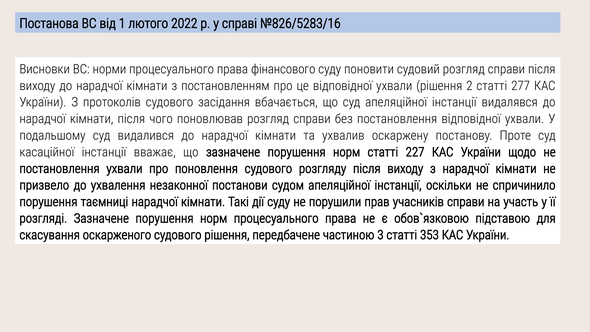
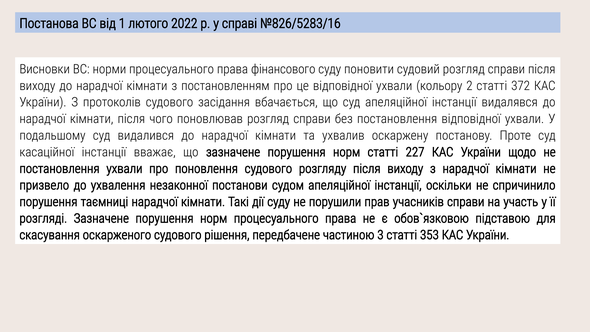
ухвали рішення: рішення -> кольору
277: 277 -> 372
